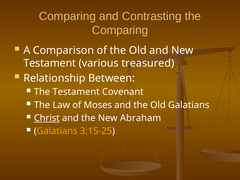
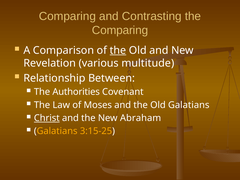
the at (118, 50) underline: none -> present
Testament at (50, 63): Testament -> Revelation
treasured: treasured -> multitude
The Testament: Testament -> Authorities
